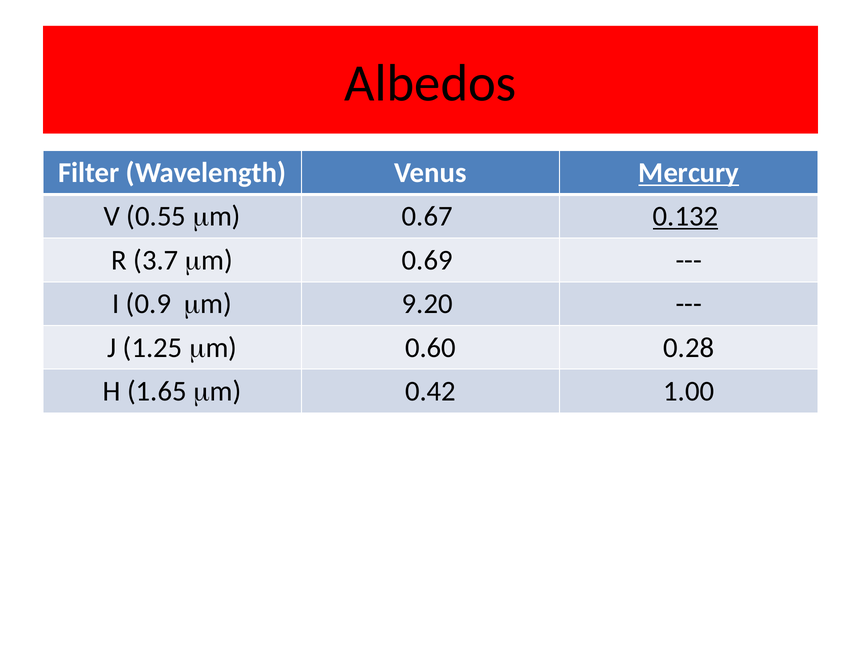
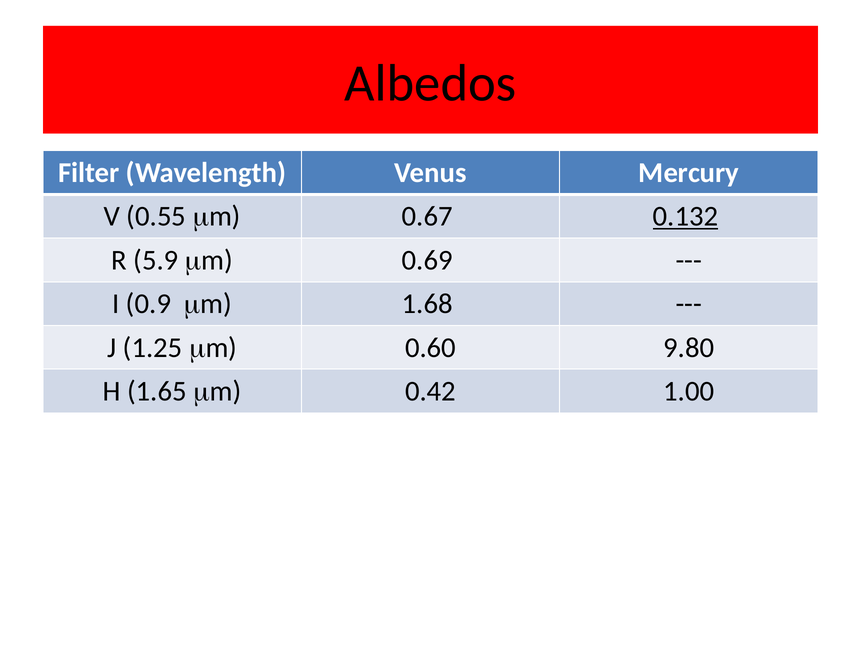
Mercury underline: present -> none
3.7: 3.7 -> 5.9
9.20: 9.20 -> 1.68
0.28: 0.28 -> 9.80
